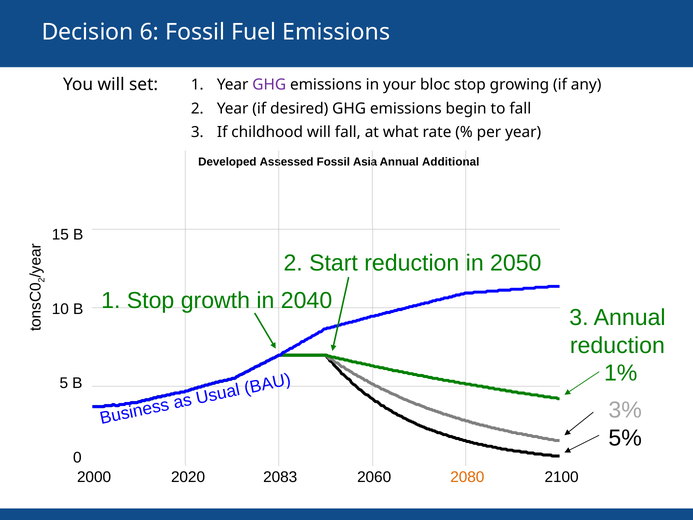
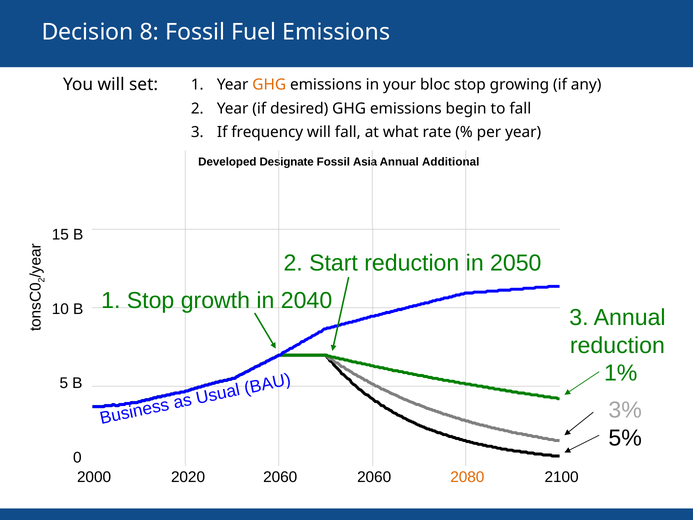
6: 6 -> 8
GHG at (269, 85) colour: purple -> orange
childhood: childhood -> frequency
Assessed: Assessed -> Designate
2020 2083: 2083 -> 2060
